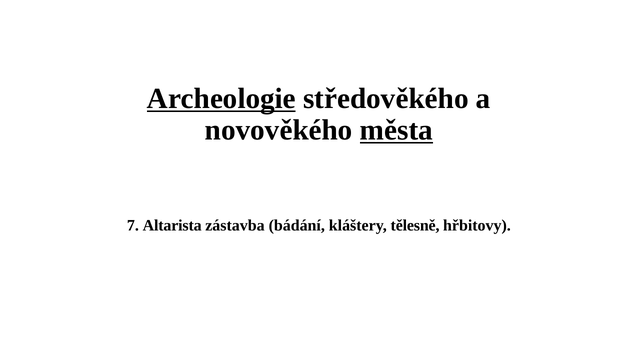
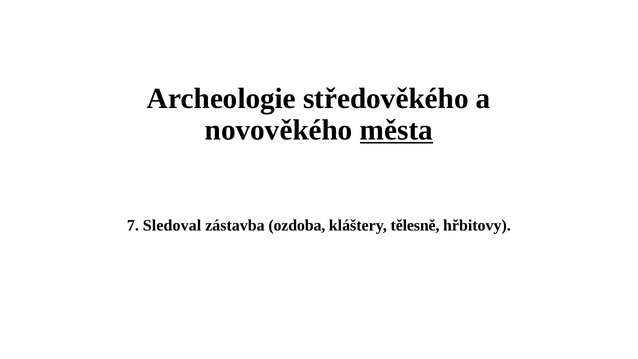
Archeologie underline: present -> none
Altarista: Altarista -> Sledoval
bádání: bádání -> ozdoba
